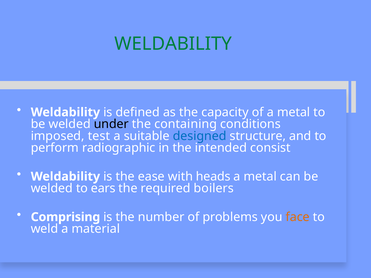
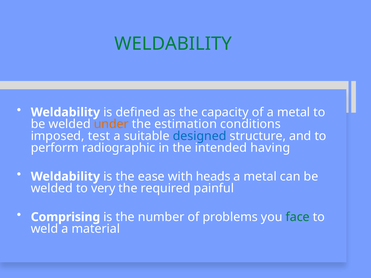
under colour: black -> orange
containing: containing -> estimation
consist: consist -> having
ears: ears -> very
boilers: boilers -> painful
face colour: orange -> green
